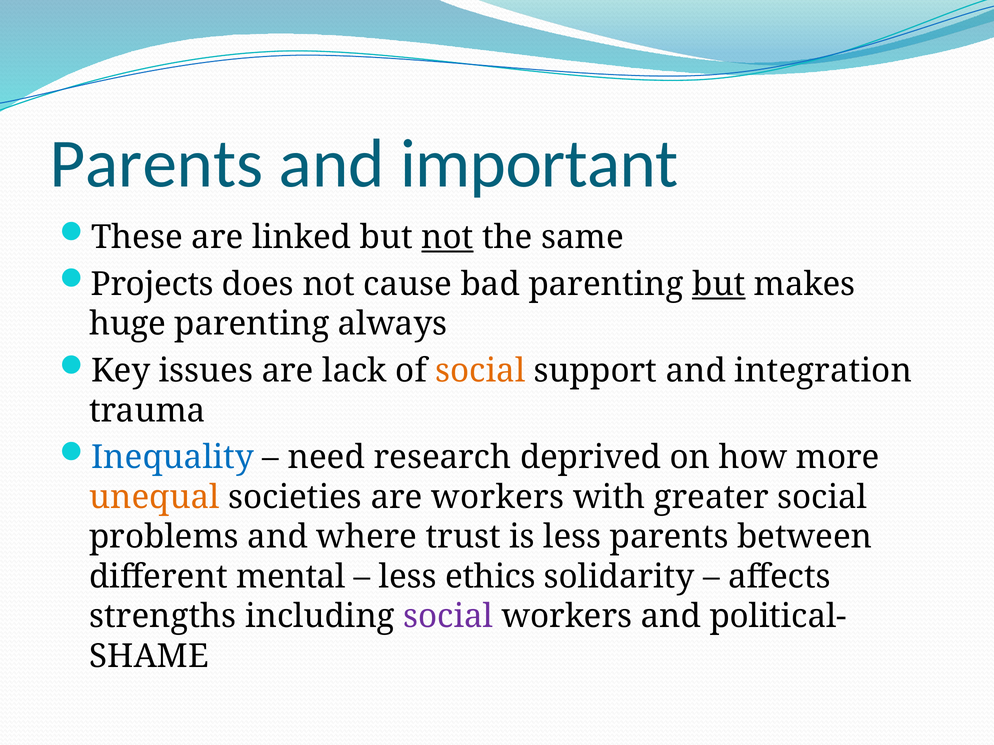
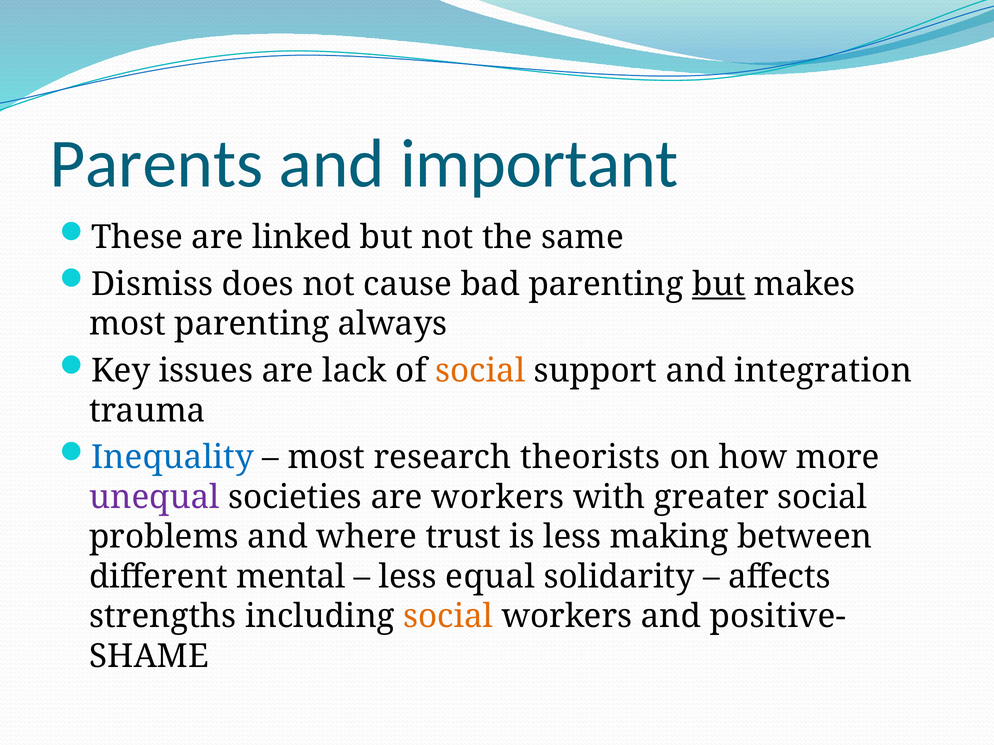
not at (447, 237) underline: present -> none
Projects: Projects -> Dismiss
huge at (128, 324): huge -> most
need at (326, 458): need -> most
deprived: deprived -> theorists
unequal colour: orange -> purple
less parents: parents -> making
ethics: ethics -> equal
social at (448, 617) colour: purple -> orange
political-: political- -> positive-
